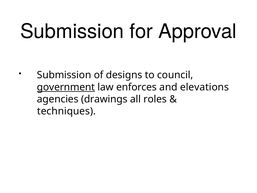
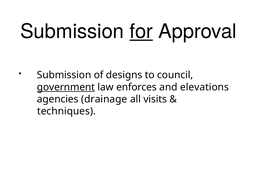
for underline: none -> present
drawings: drawings -> drainage
roles: roles -> visits
